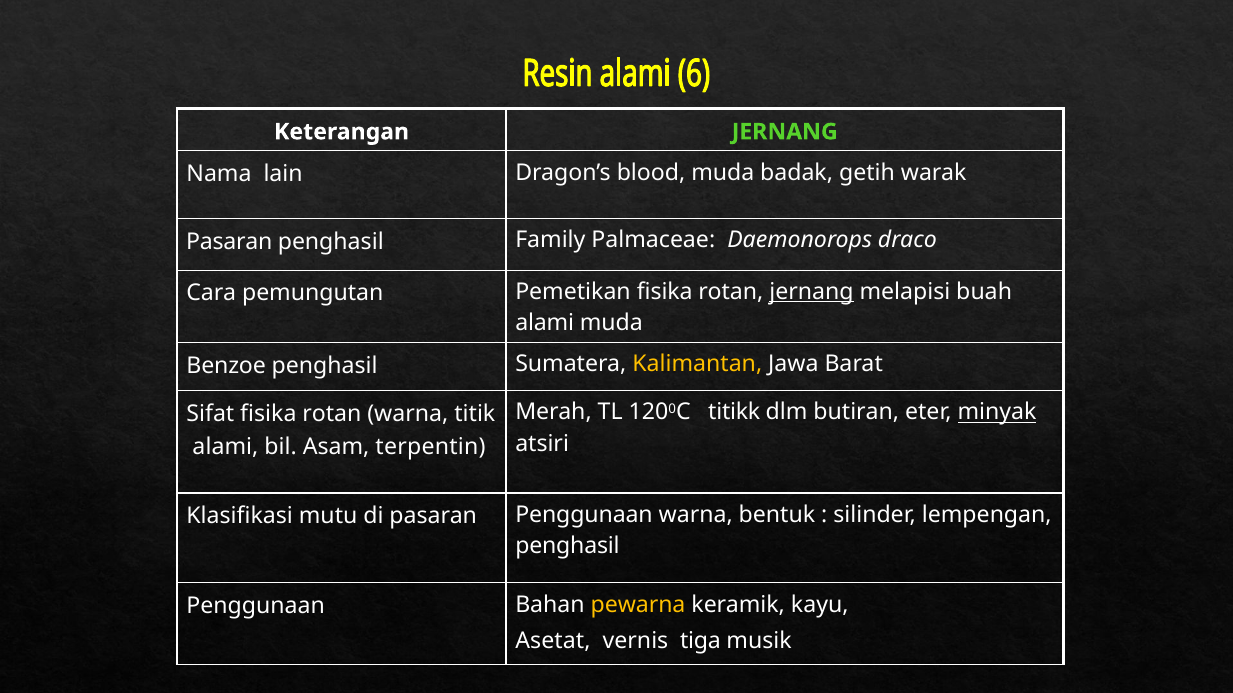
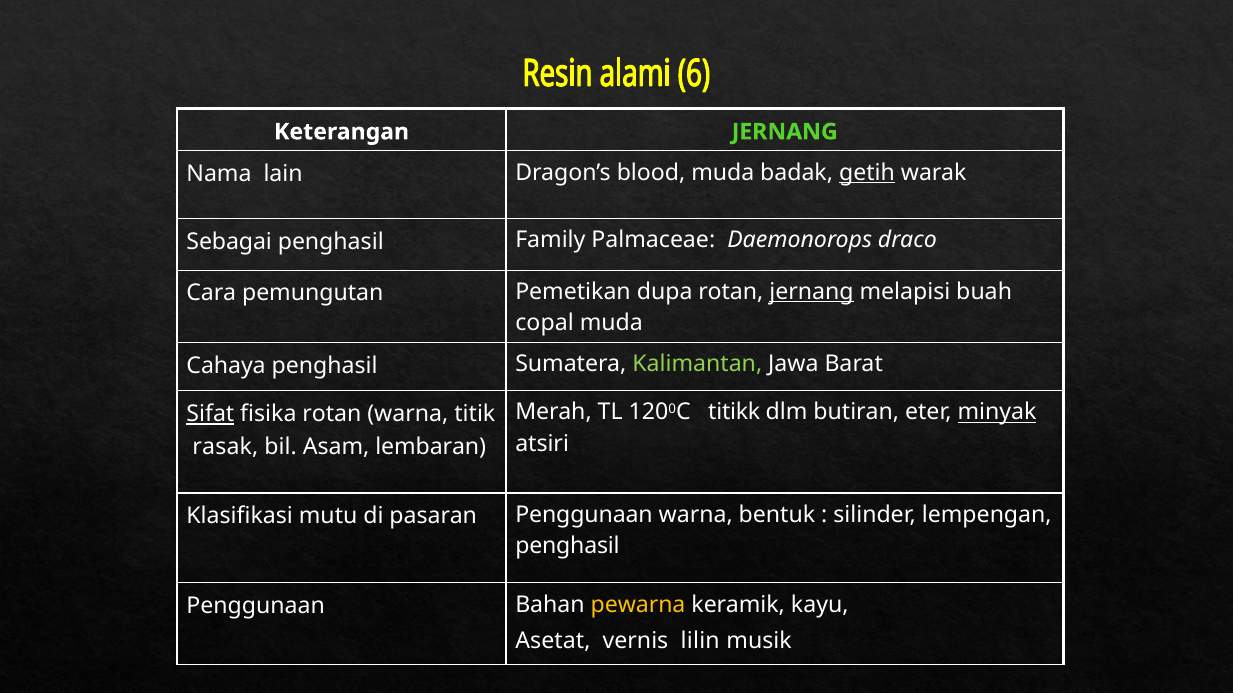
getih underline: none -> present
Pasaran at (229, 242): Pasaran -> Sebagai
Pemetikan fisika: fisika -> dupa
alami at (545, 323): alami -> copal
Benzoe: Benzoe -> Cahaya
Kalimantan colour: yellow -> light green
Sifat underline: none -> present
alami at (225, 447): alami -> rasak
terpentin: terpentin -> lembaran
tiga: tiga -> lilin
